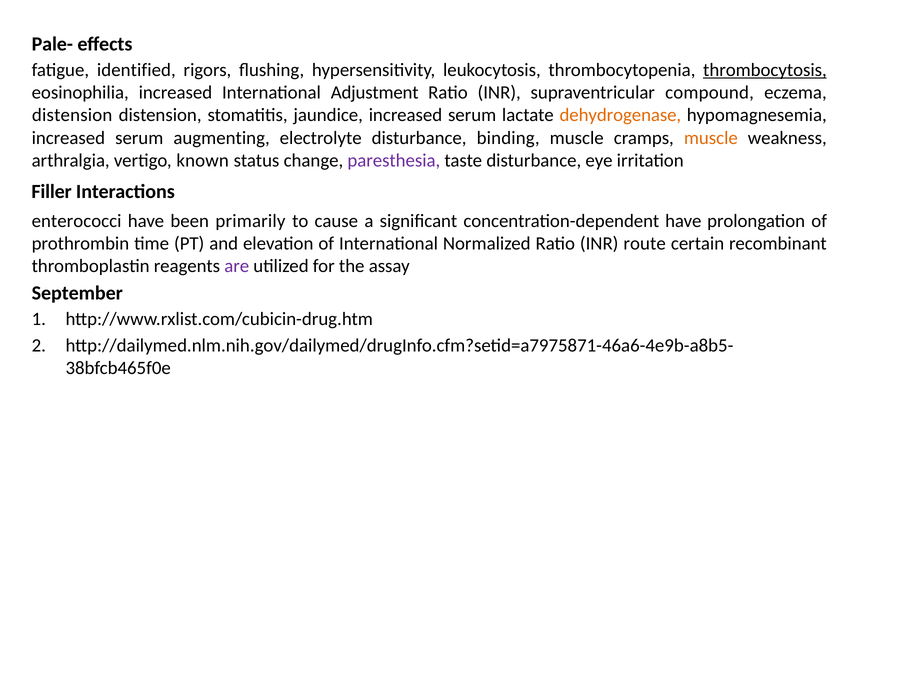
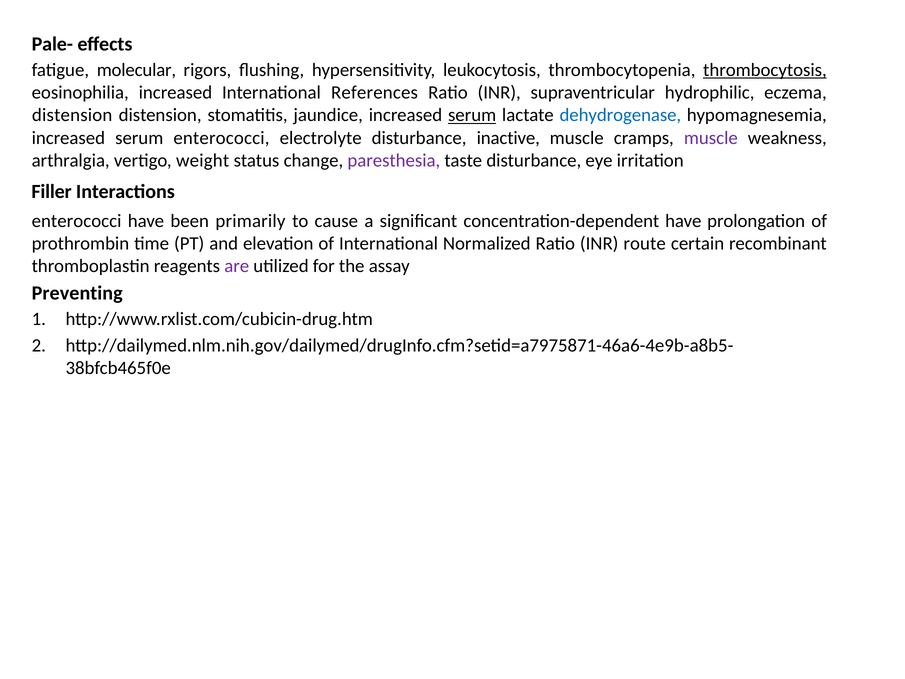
identified: identified -> molecular
Adjustment: Adjustment -> References
compound: compound -> hydrophilic
serum at (472, 115) underline: none -> present
dehydrogenase colour: orange -> blue
serum augmenting: augmenting -> enterococci
binding: binding -> inactive
muscle at (711, 138) colour: orange -> purple
known: known -> weight
September: September -> Preventing
